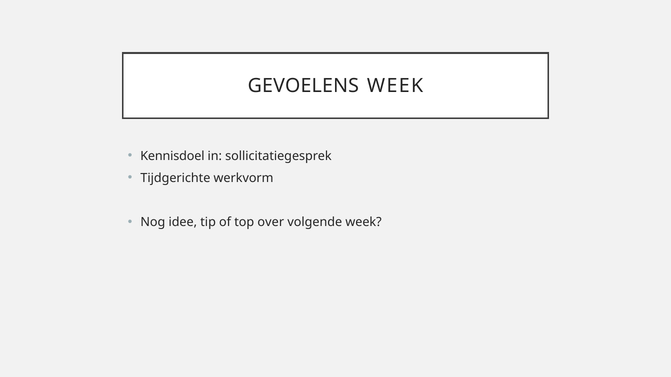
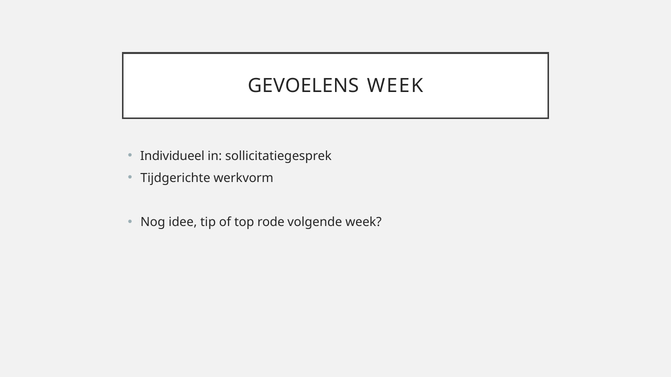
Kennisdoel: Kennisdoel -> Individueel
over: over -> rode
